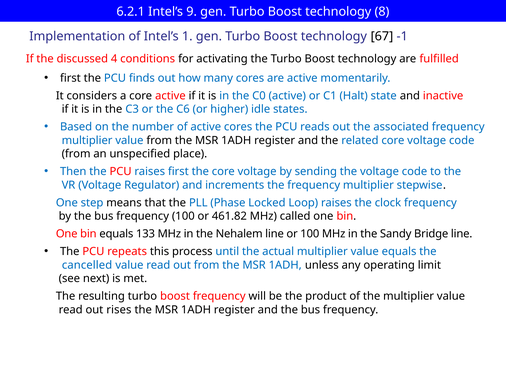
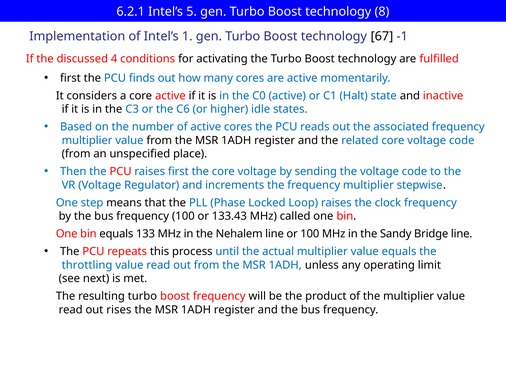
9: 9 -> 5
461.82: 461.82 -> 133.43
cancelled: cancelled -> throttling
